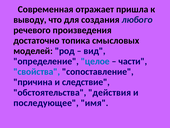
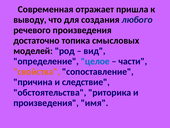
свойства colour: blue -> orange
действия: действия -> риторика
последующее at (46, 102): последующее -> произведения
